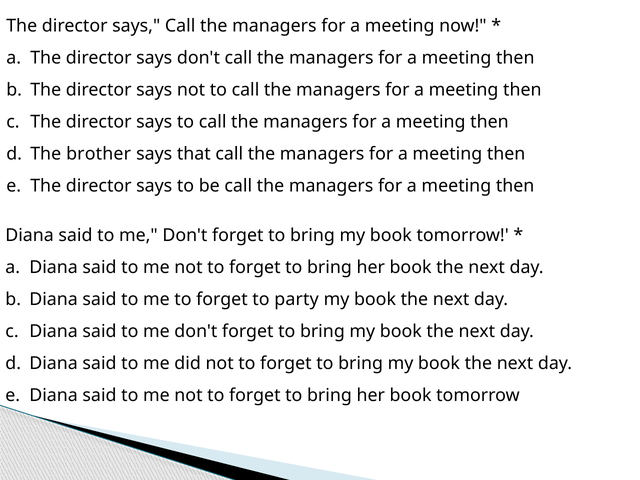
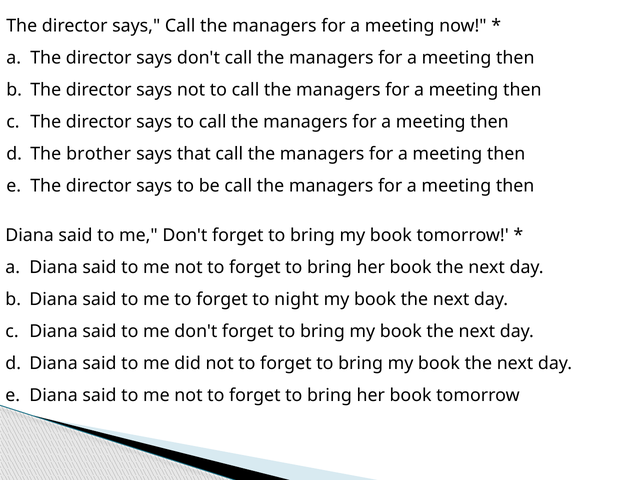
party: party -> night
